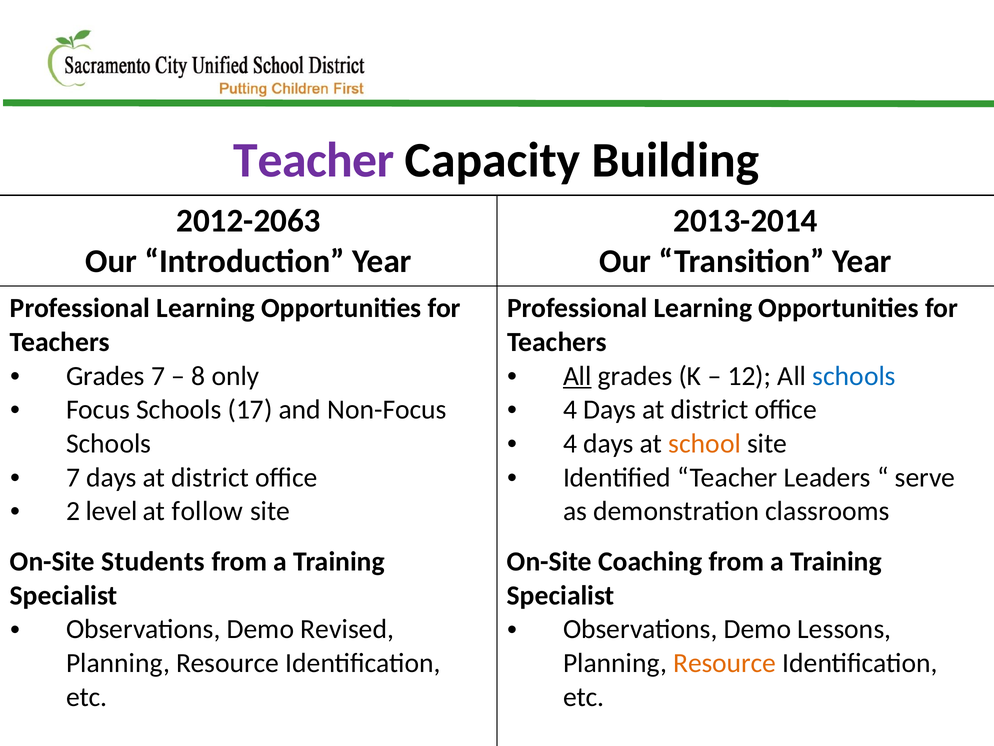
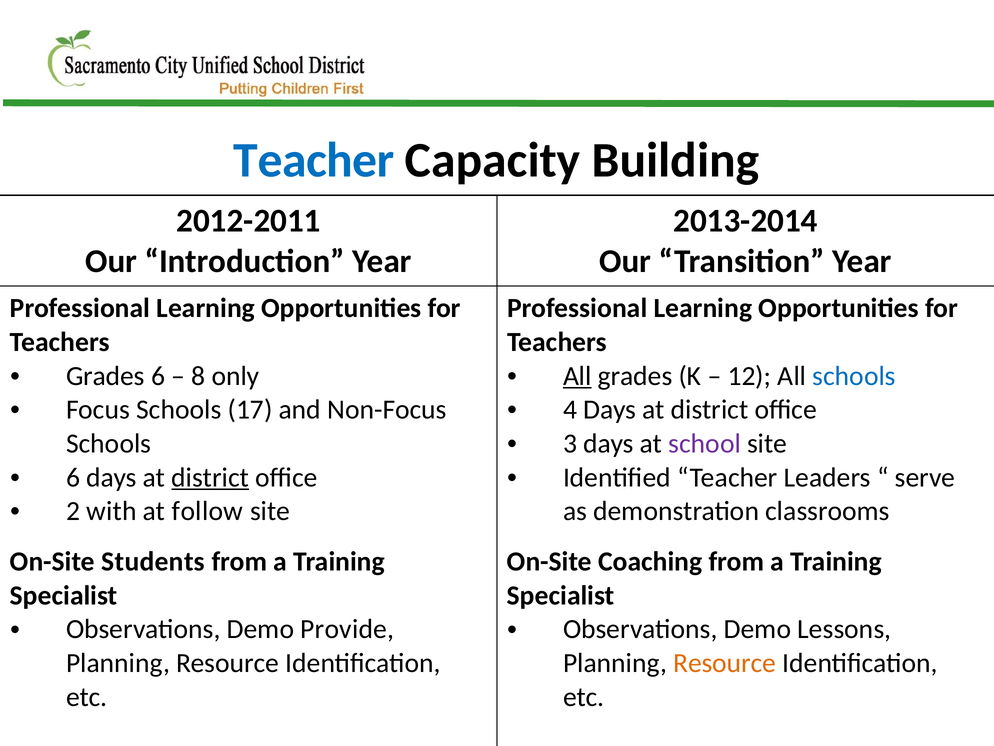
Teacher at (314, 160) colour: purple -> blue
2012-2063: 2012-2063 -> 2012-2011
Grades 7: 7 -> 6
4 at (570, 443): 4 -> 3
school colour: orange -> purple
7 at (73, 477): 7 -> 6
district at (210, 477) underline: none -> present
level: level -> with
Revised: Revised -> Provide
